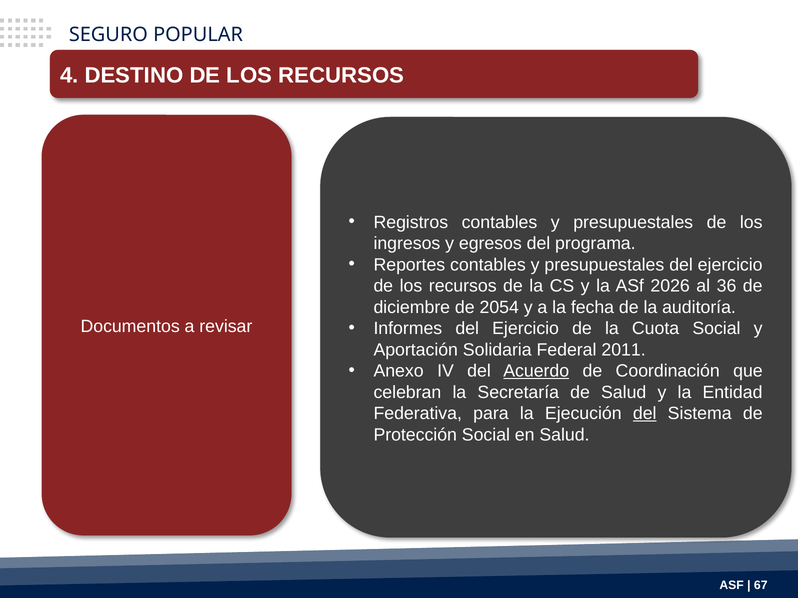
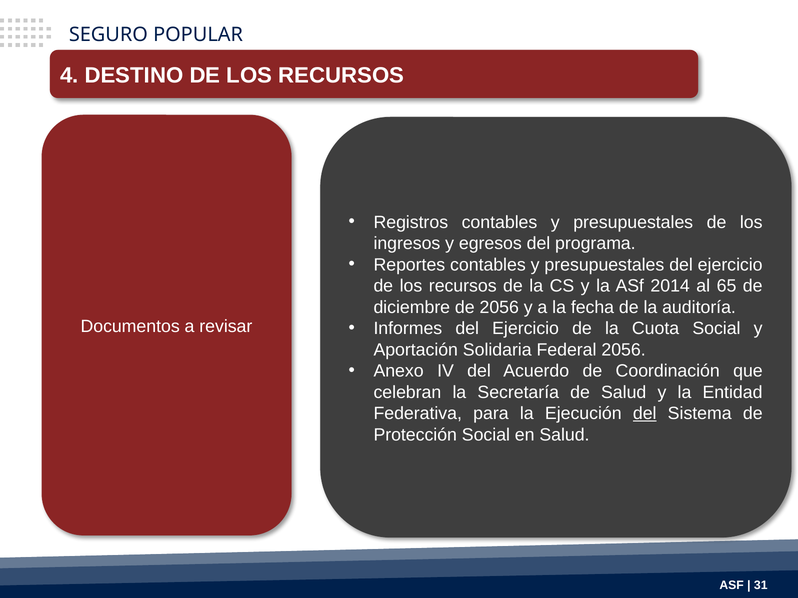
2026: 2026 -> 2014
36: 36 -> 65
de 2054: 2054 -> 2056
Federal 2011: 2011 -> 2056
Acuerdo underline: present -> none
67: 67 -> 31
